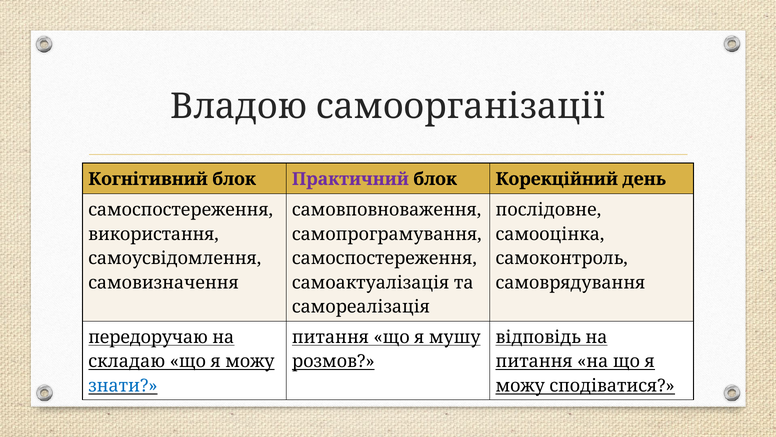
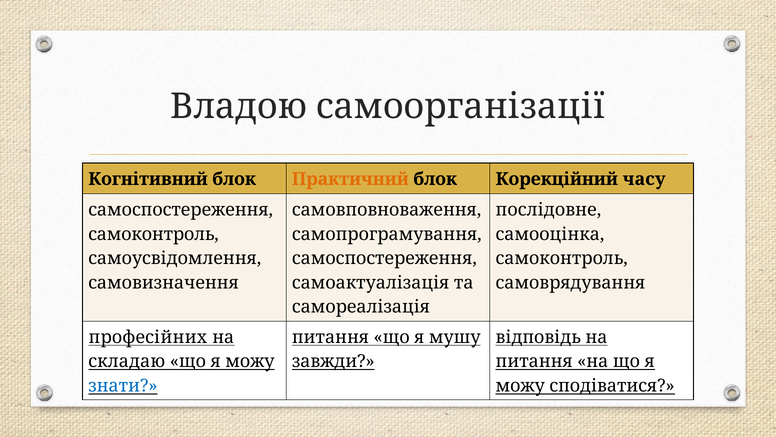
Практичний colour: purple -> orange
день: день -> часу
використання at (153, 234): використання -> самоконтроль
передоручаю: передоручаю -> професійних
розмов: розмов -> завжди
